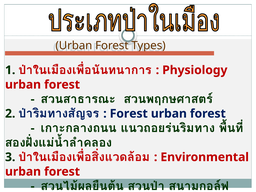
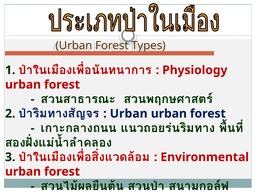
Forest at (129, 114): Forest -> Urban
